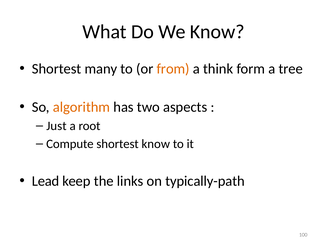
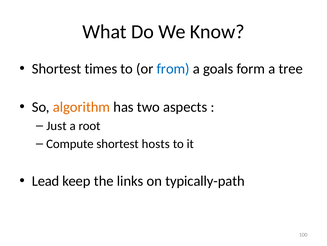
many: many -> times
from colour: orange -> blue
think: think -> goals
shortest know: know -> hosts
